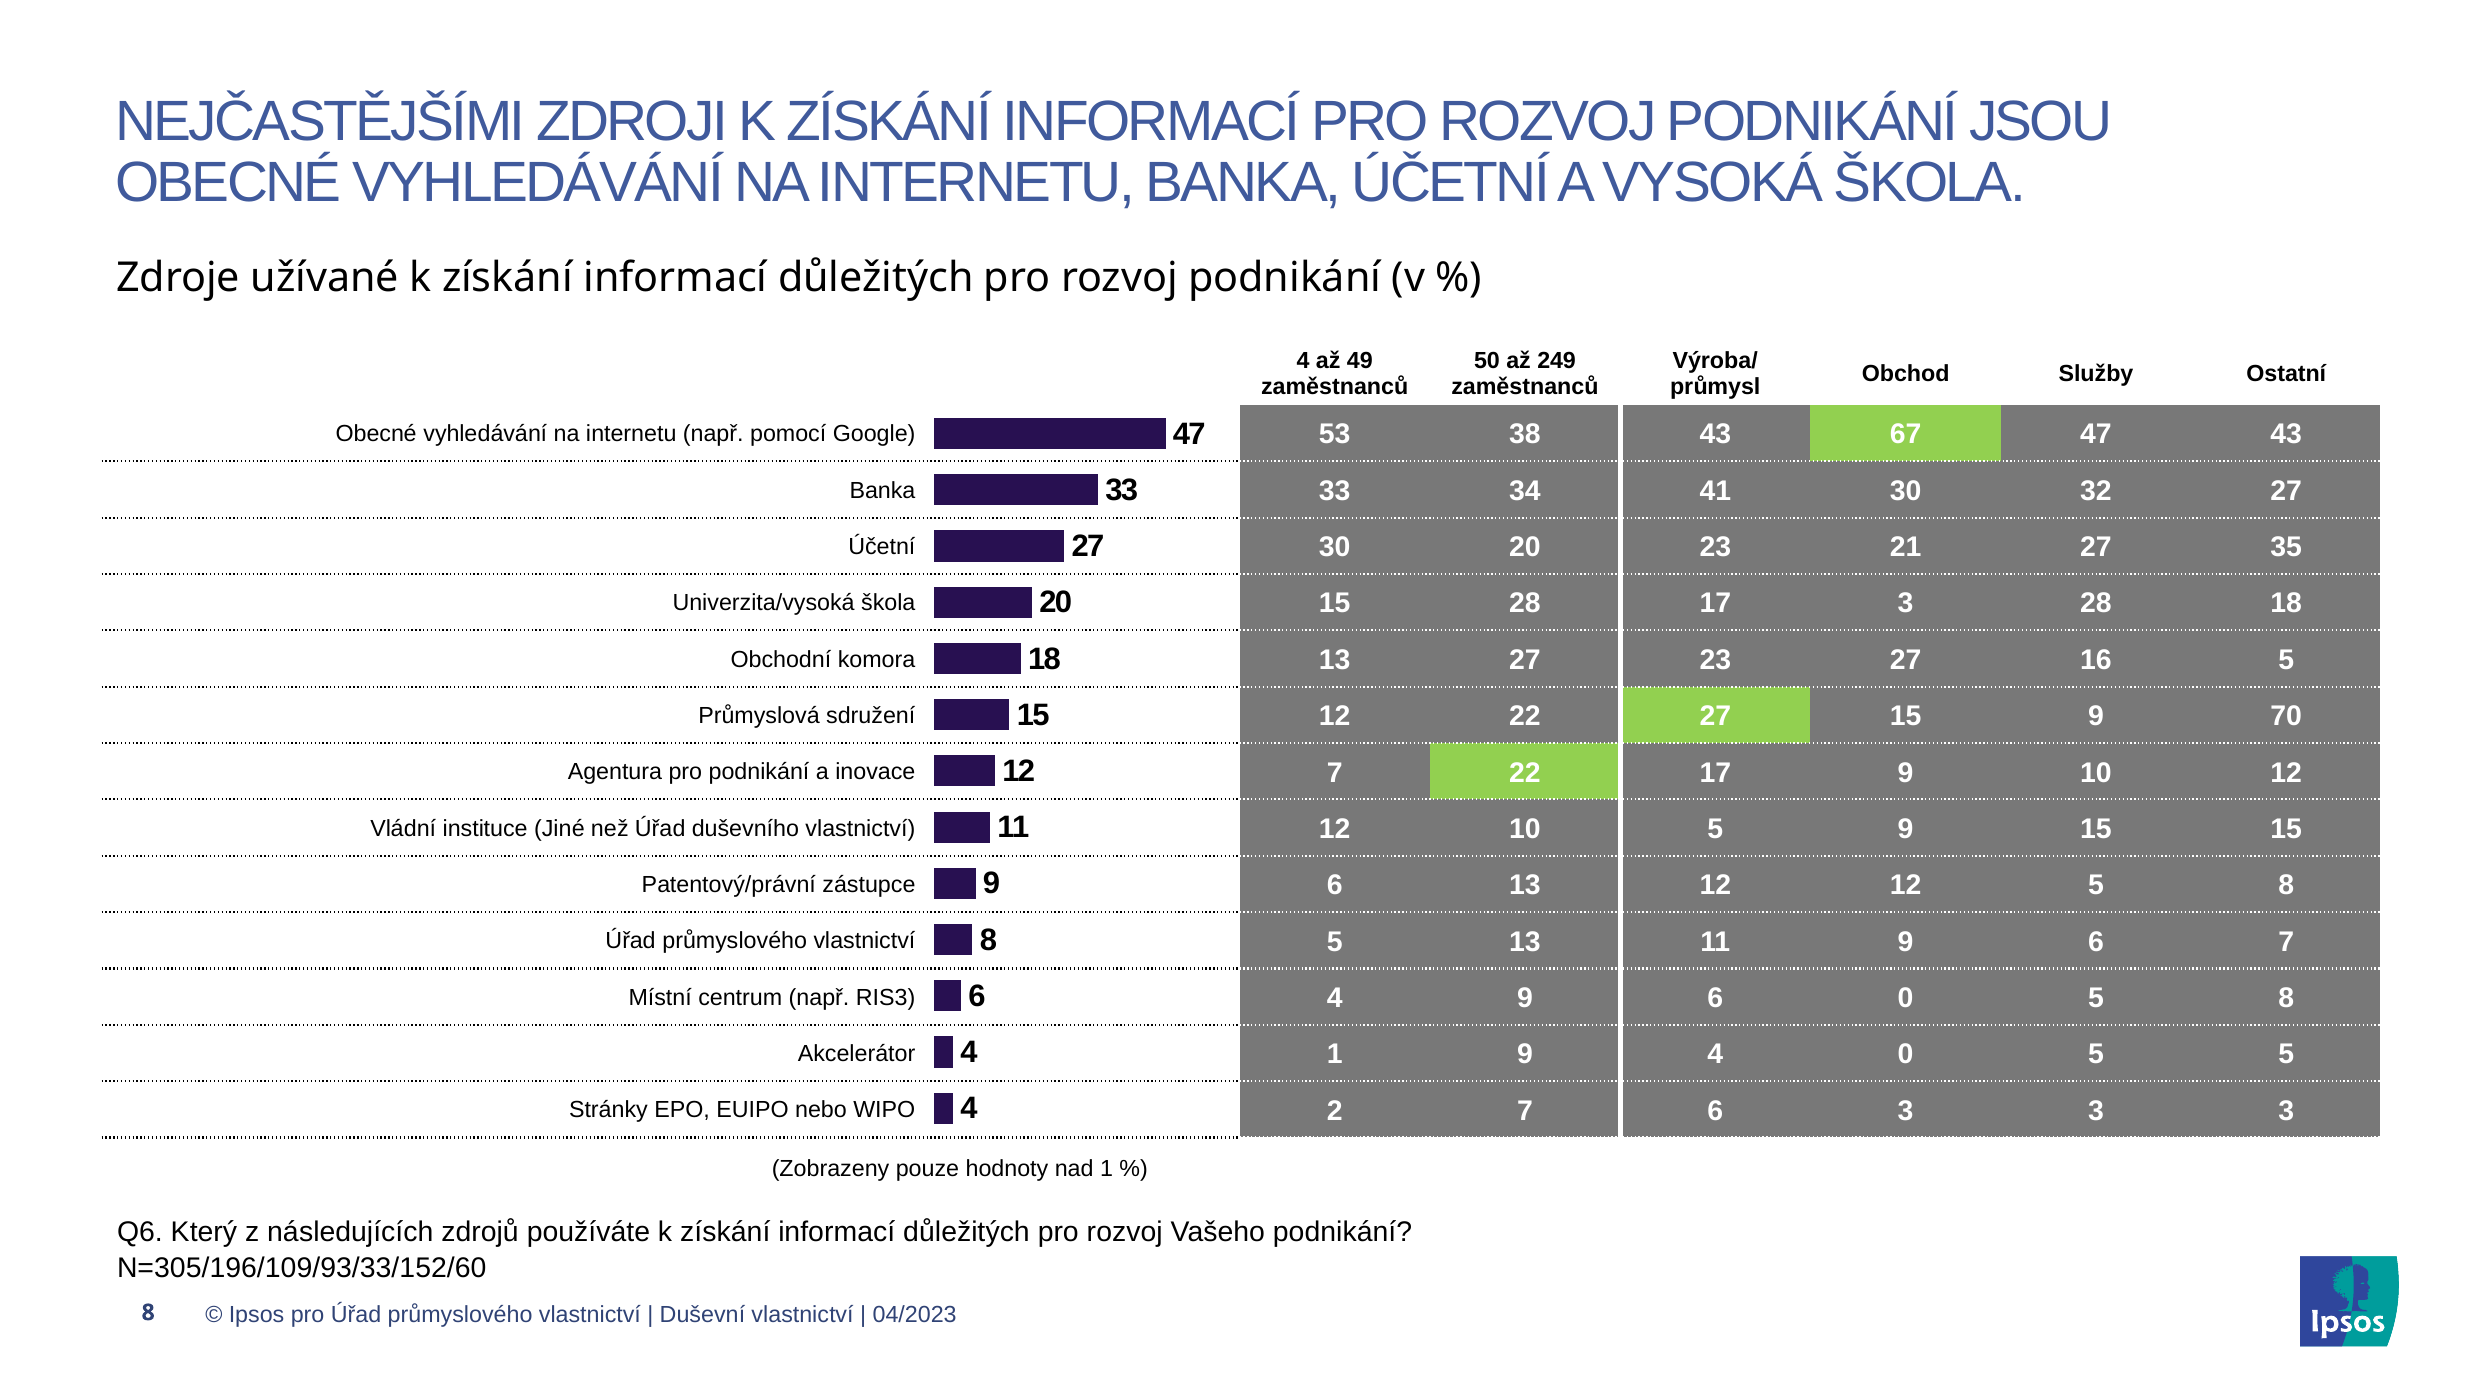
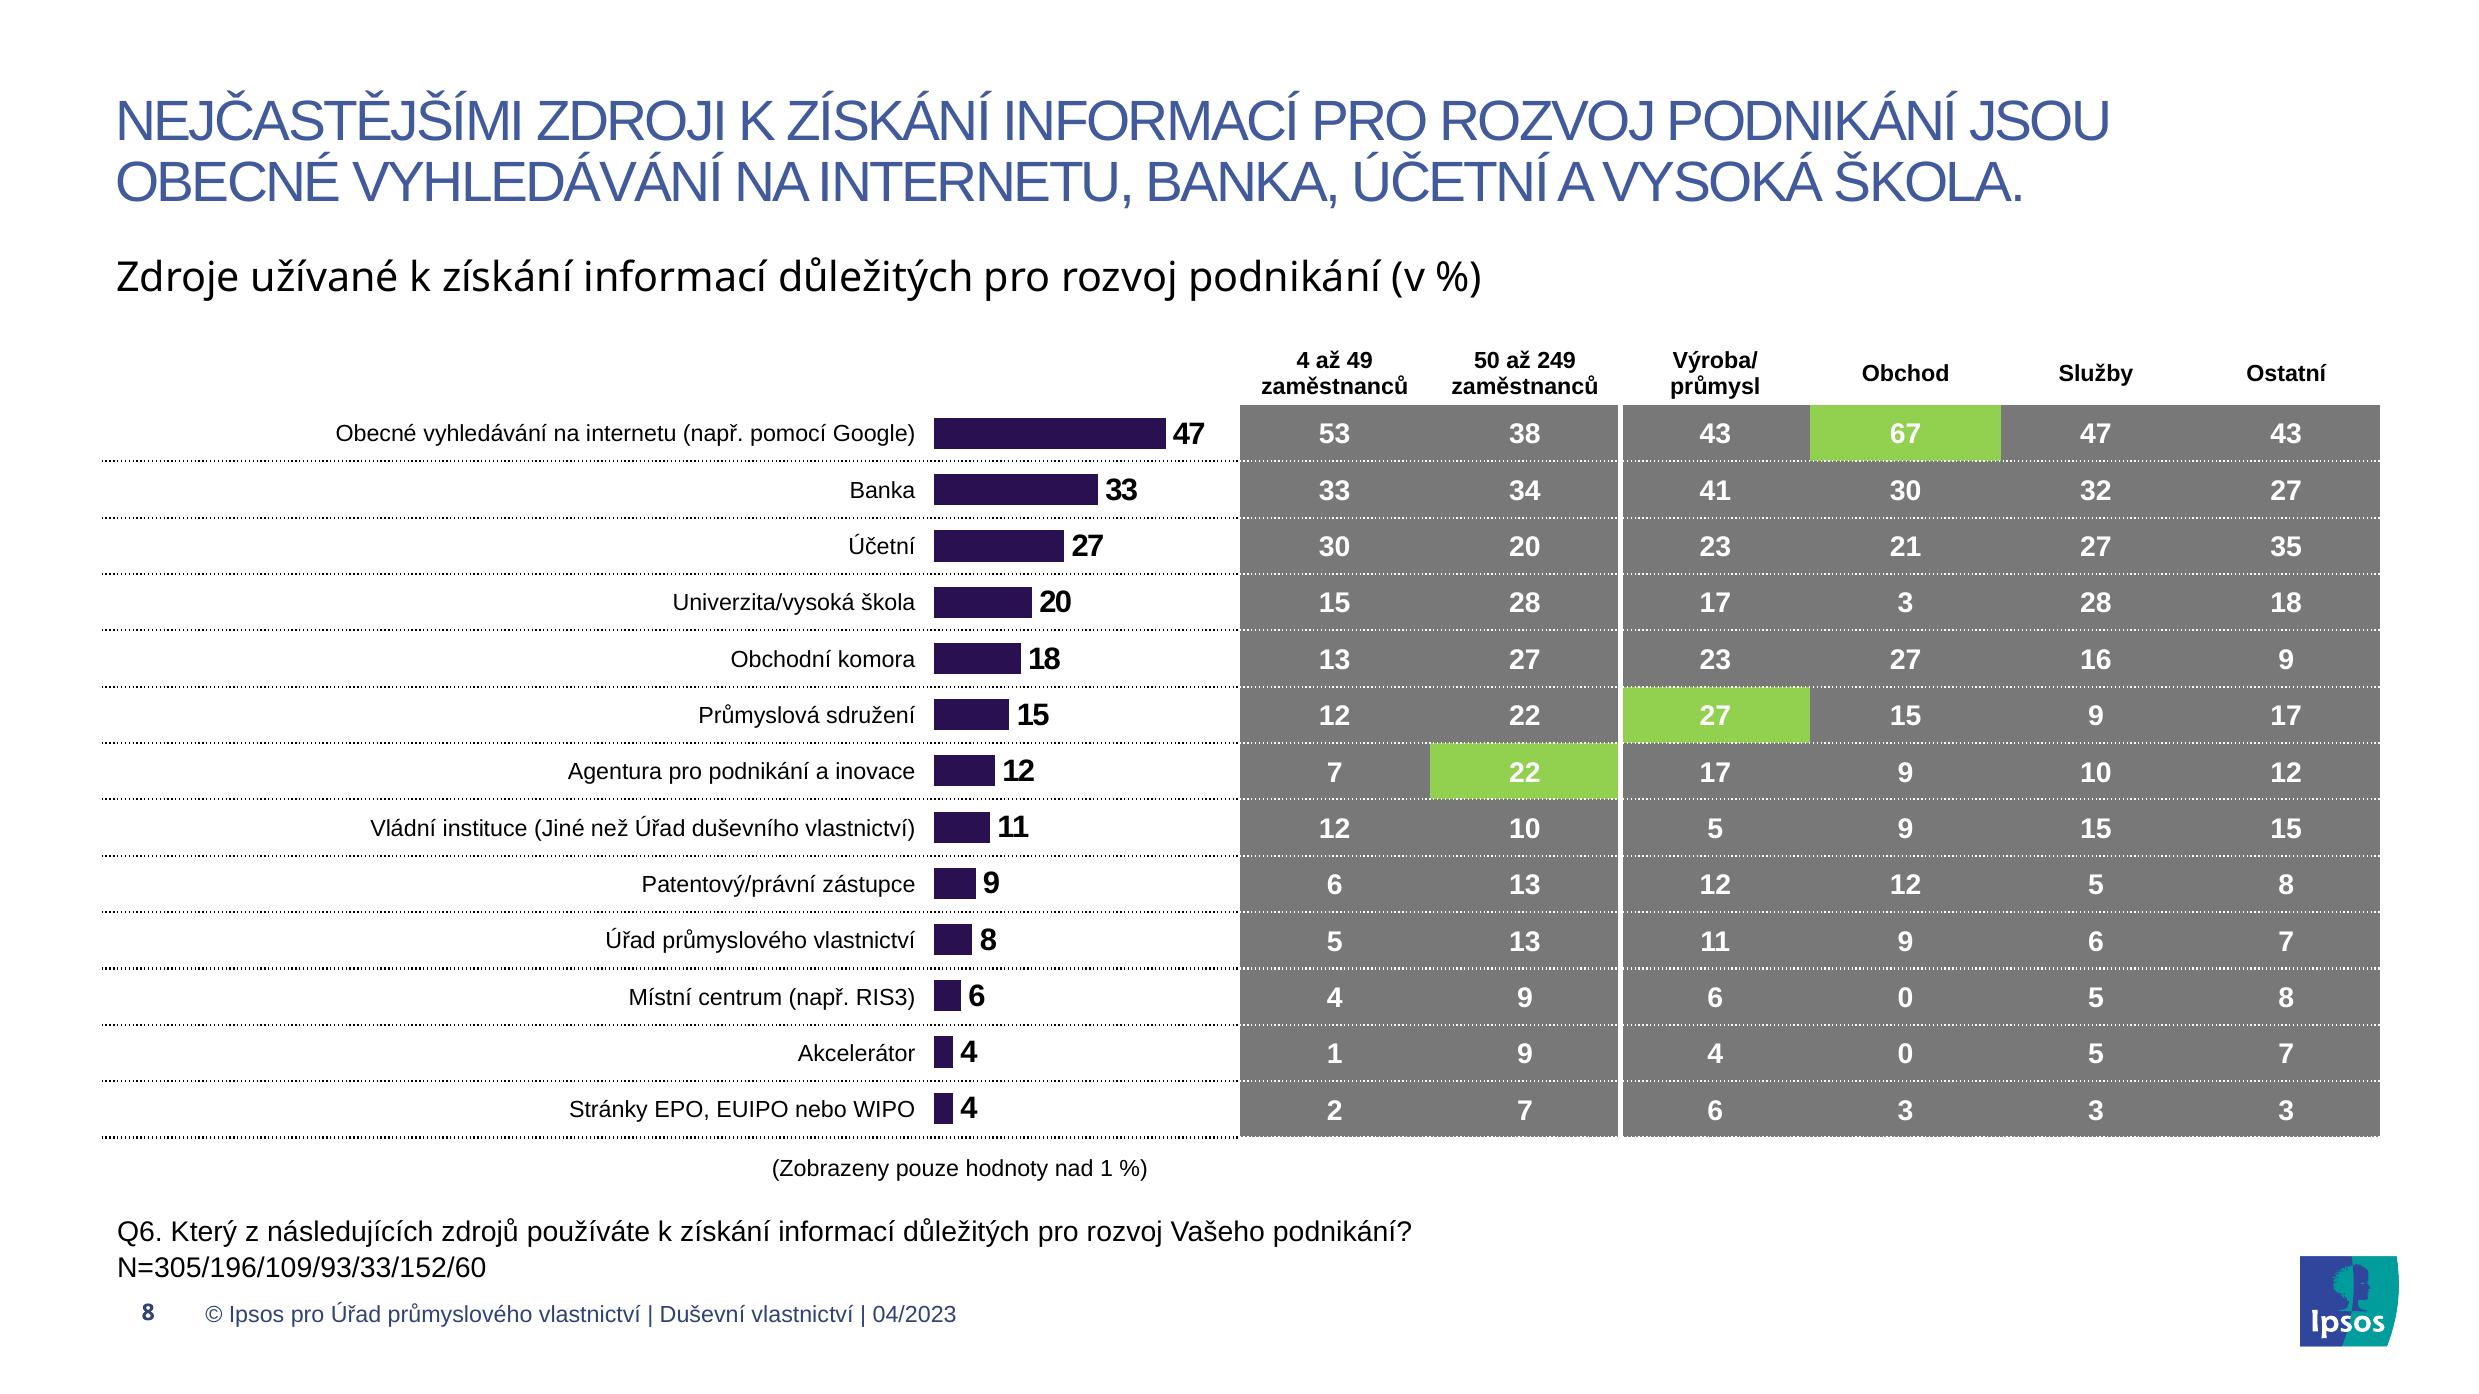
16 5: 5 -> 9
9 70: 70 -> 17
5 5: 5 -> 7
